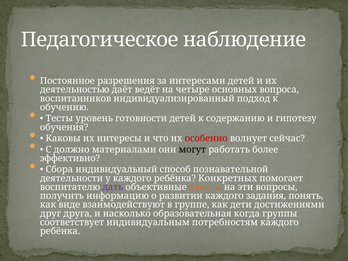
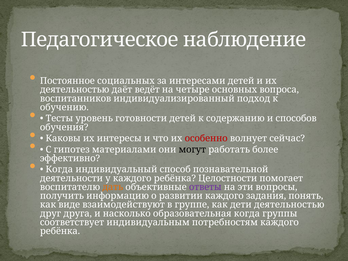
разрешения: разрешения -> социальных
гипотезу: гипотезу -> способов
должно: должно -> гипотез
Сбора at (59, 169): Сбора -> Когда
Конкретных: Конкретных -> Целостности
дать colour: purple -> orange
ответы colour: orange -> purple
дети достижениями: достижениями -> деятельностью
